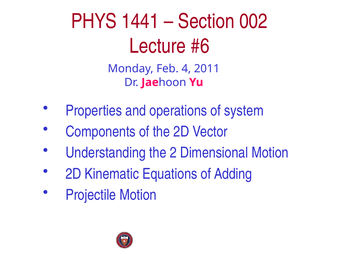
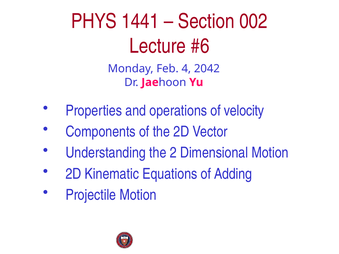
2011: 2011 -> 2042
system: system -> velocity
